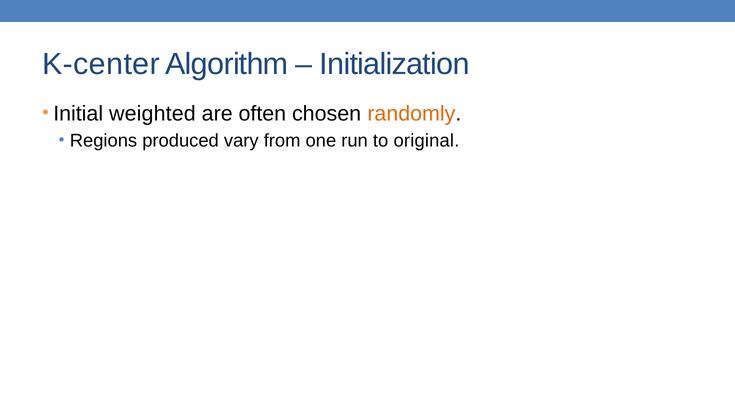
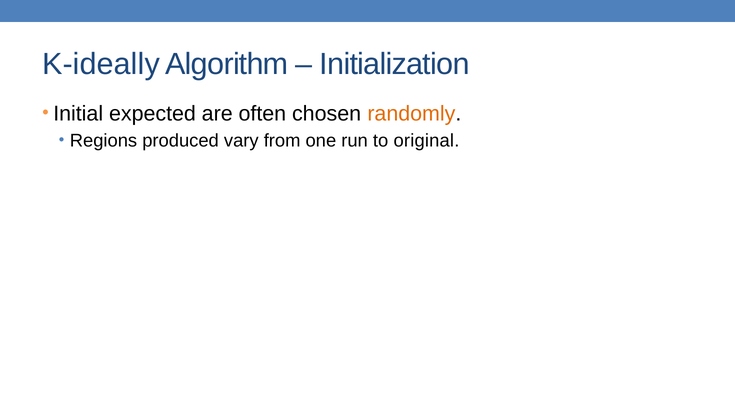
K-center: K-center -> K-ideally
weighted: weighted -> expected
